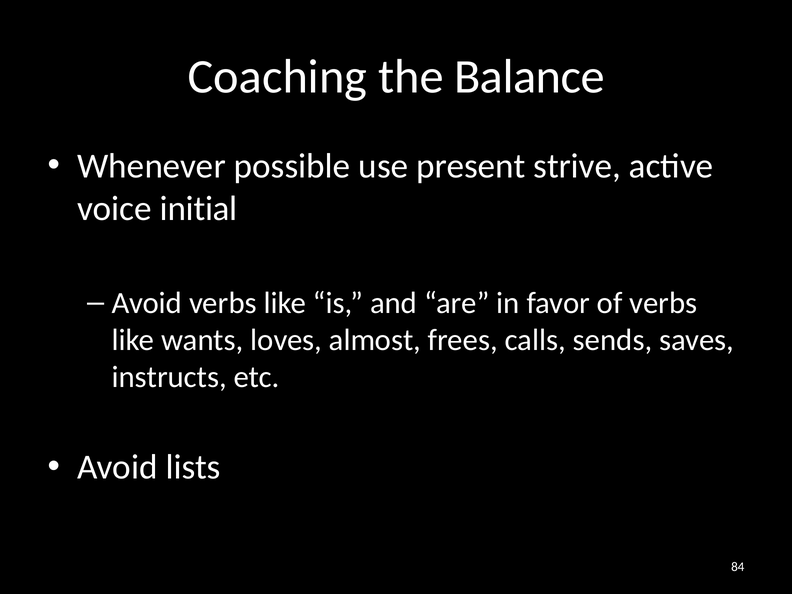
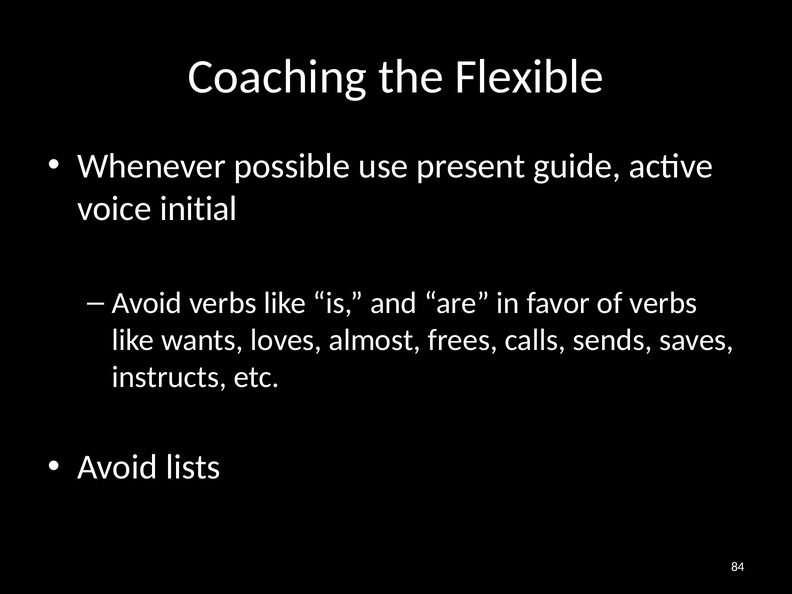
Balance: Balance -> Flexible
strive: strive -> guide
